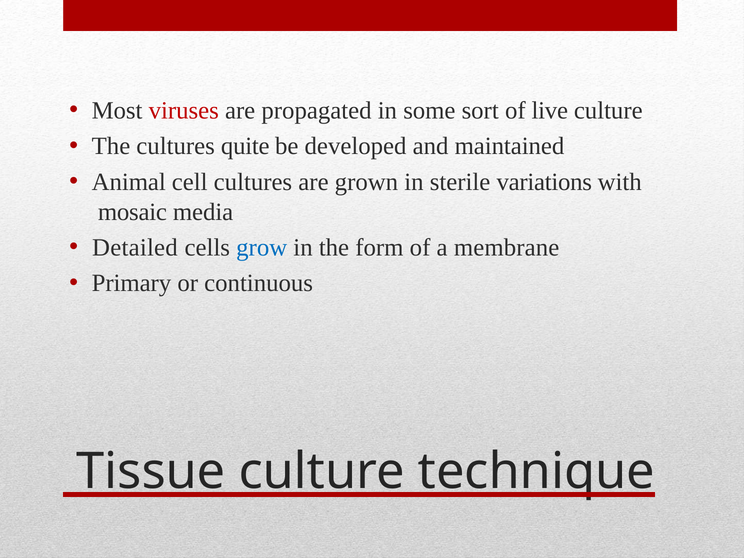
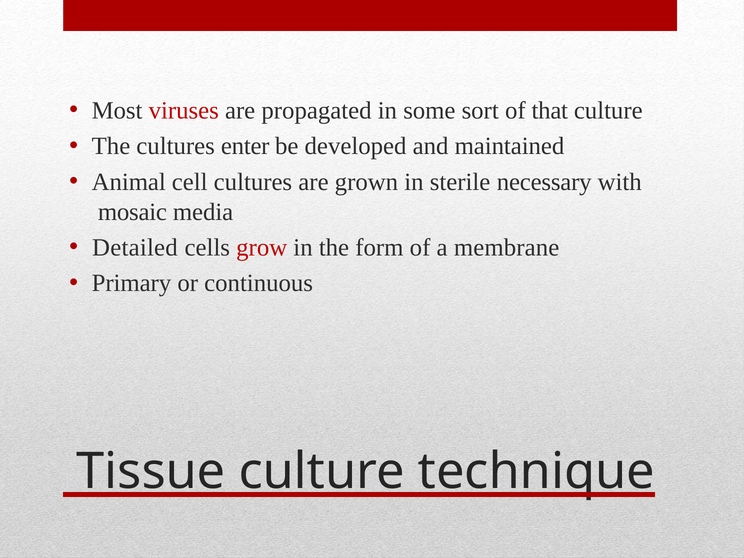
live: live -> that
quite: quite -> enter
variations: variations -> necessary
grow colour: blue -> red
